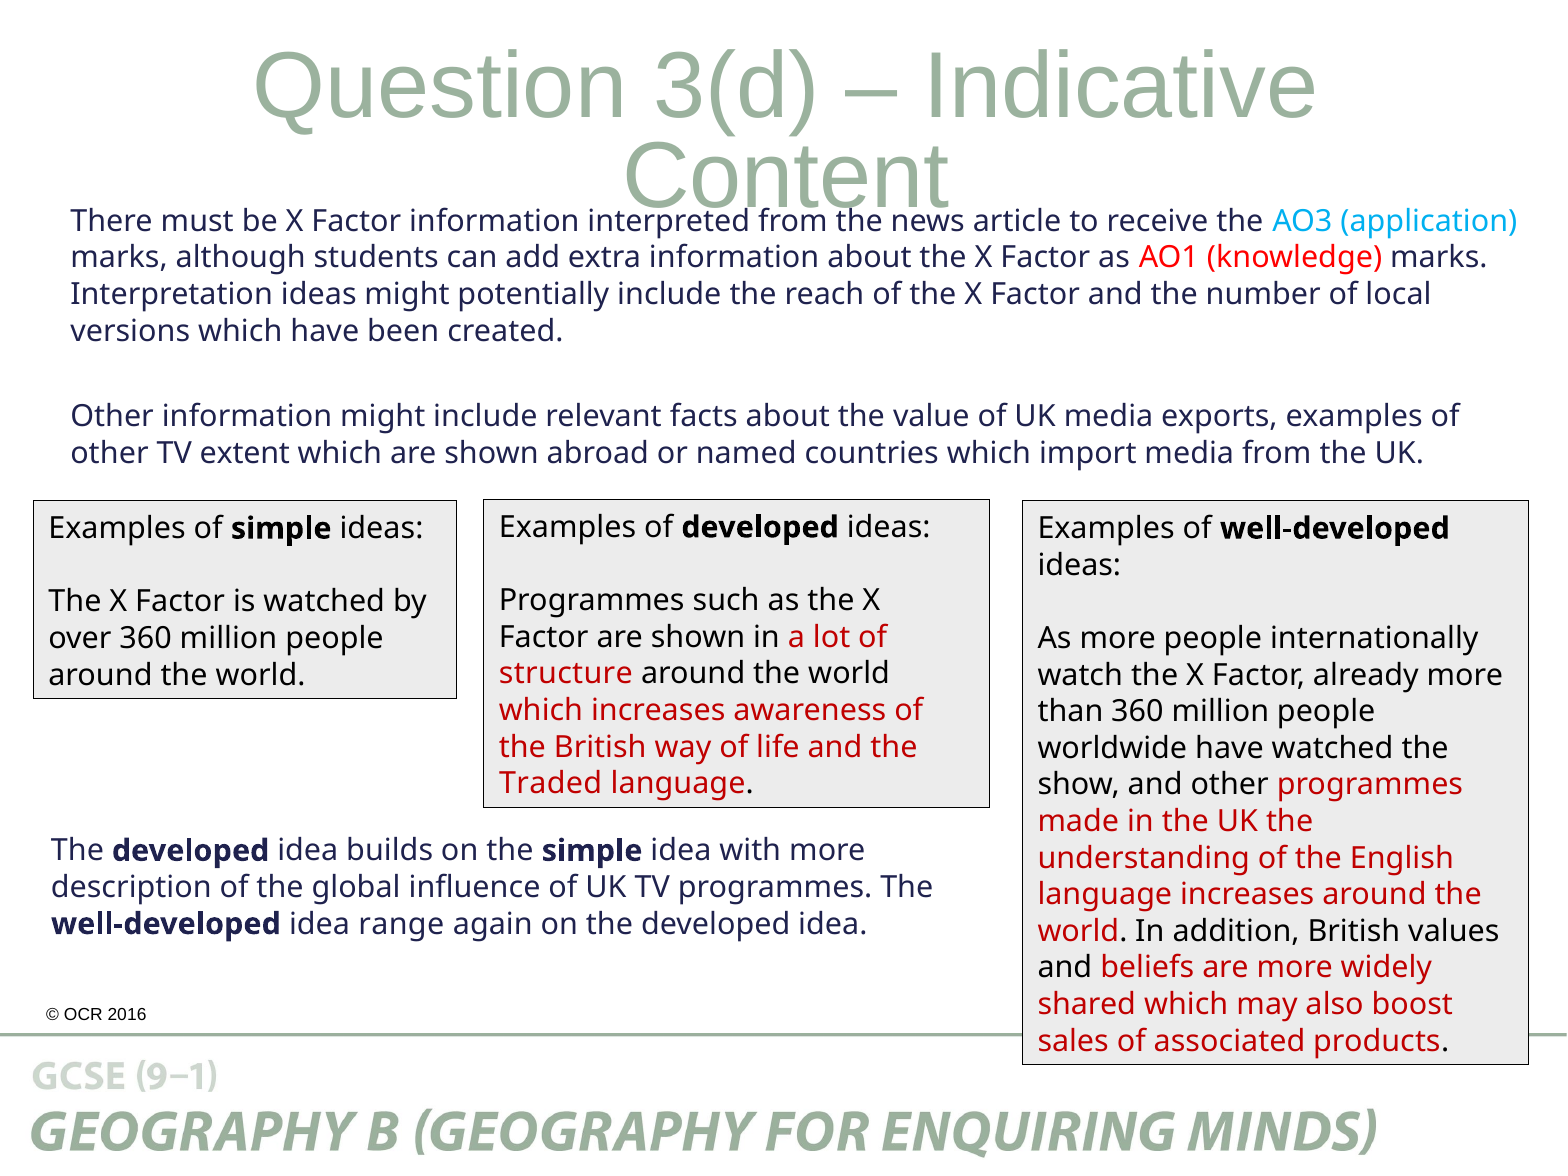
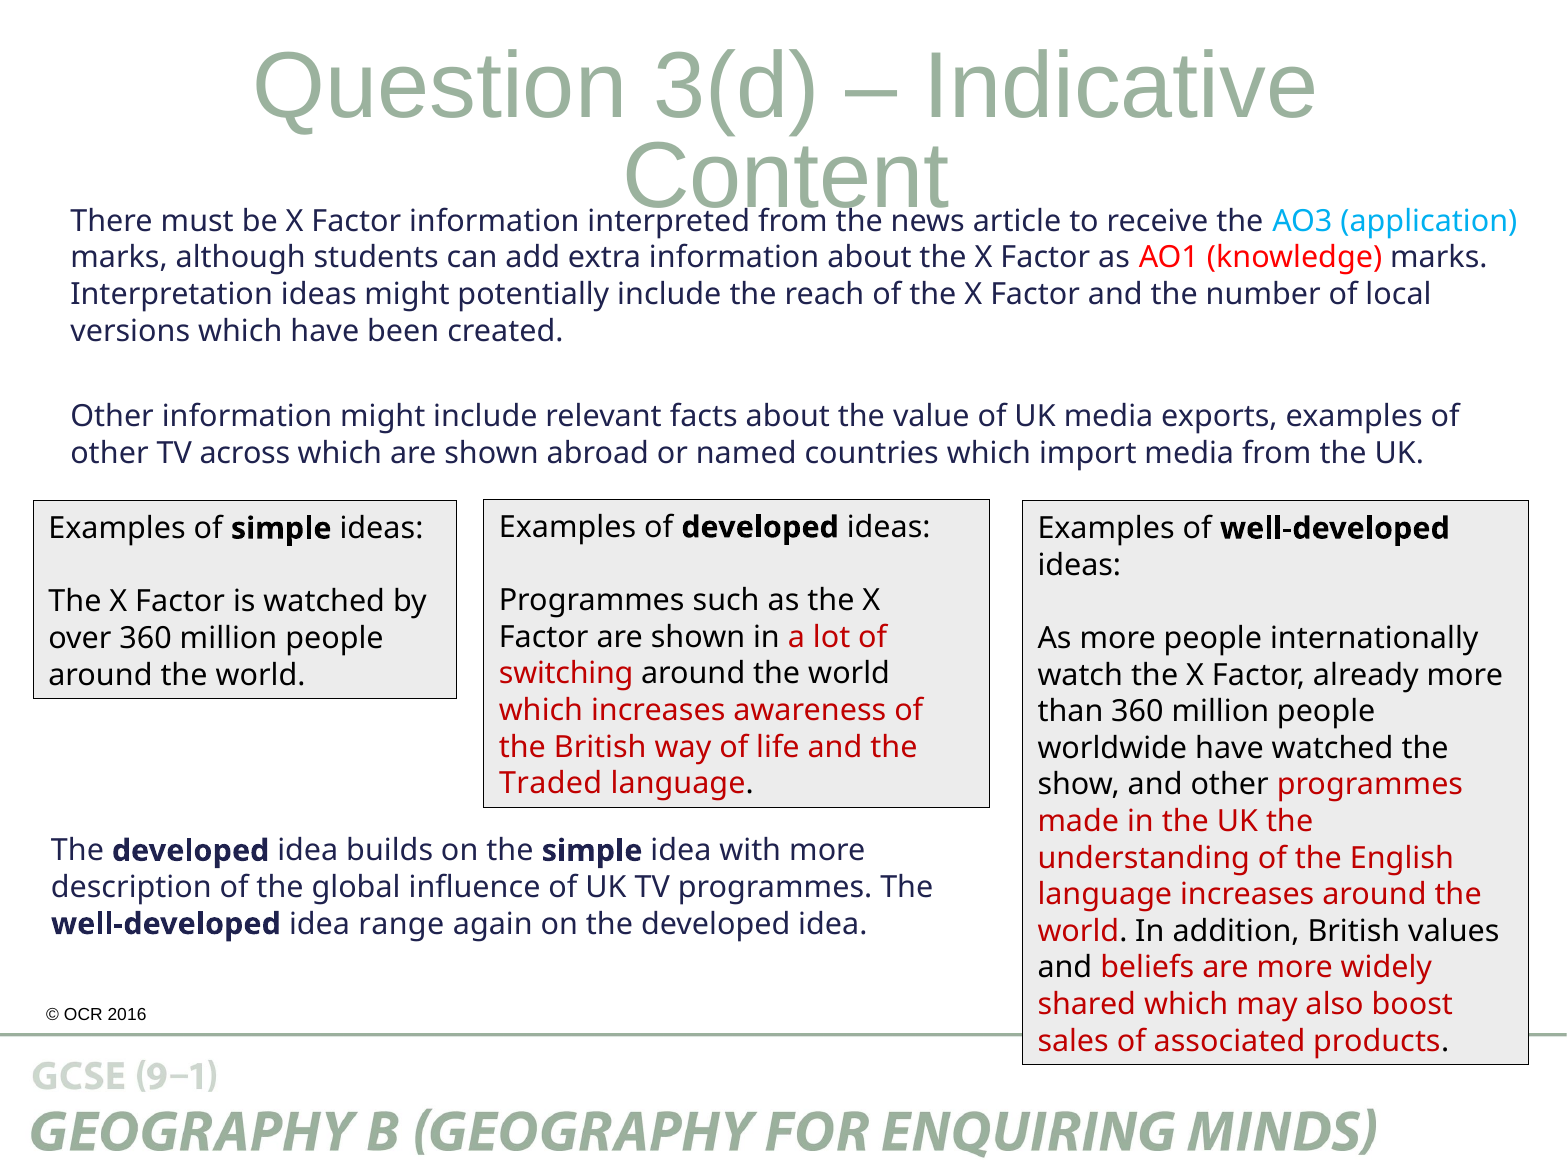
extent: extent -> across
structure: structure -> switching
